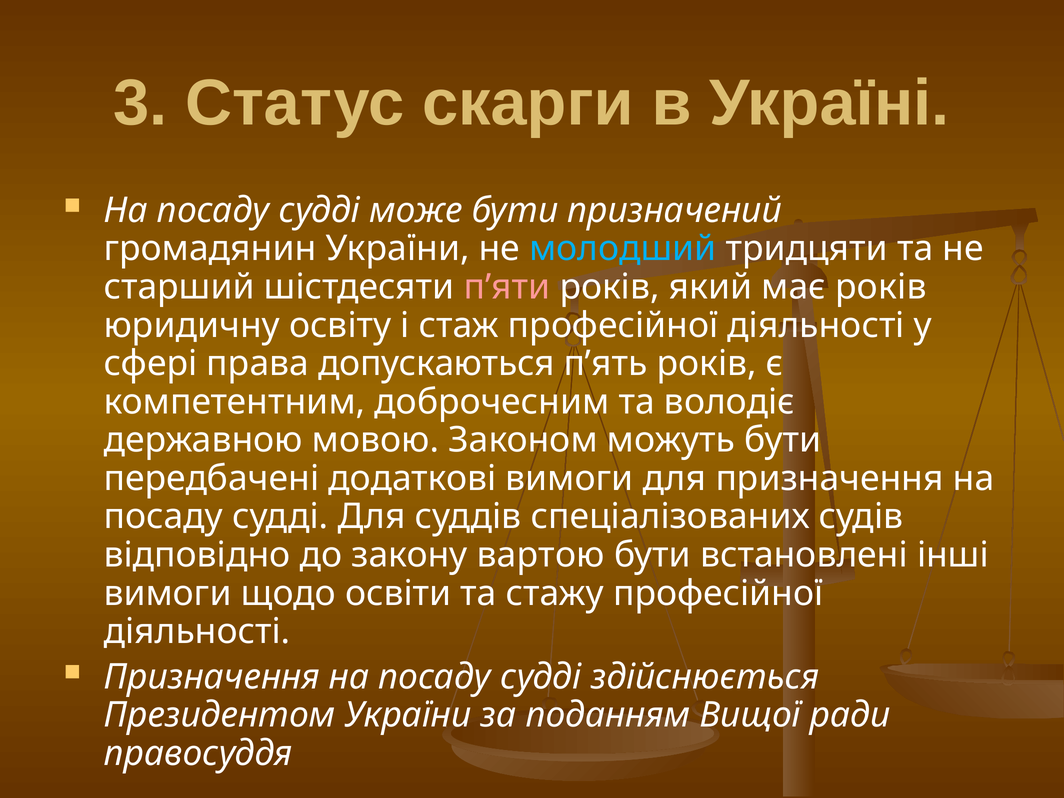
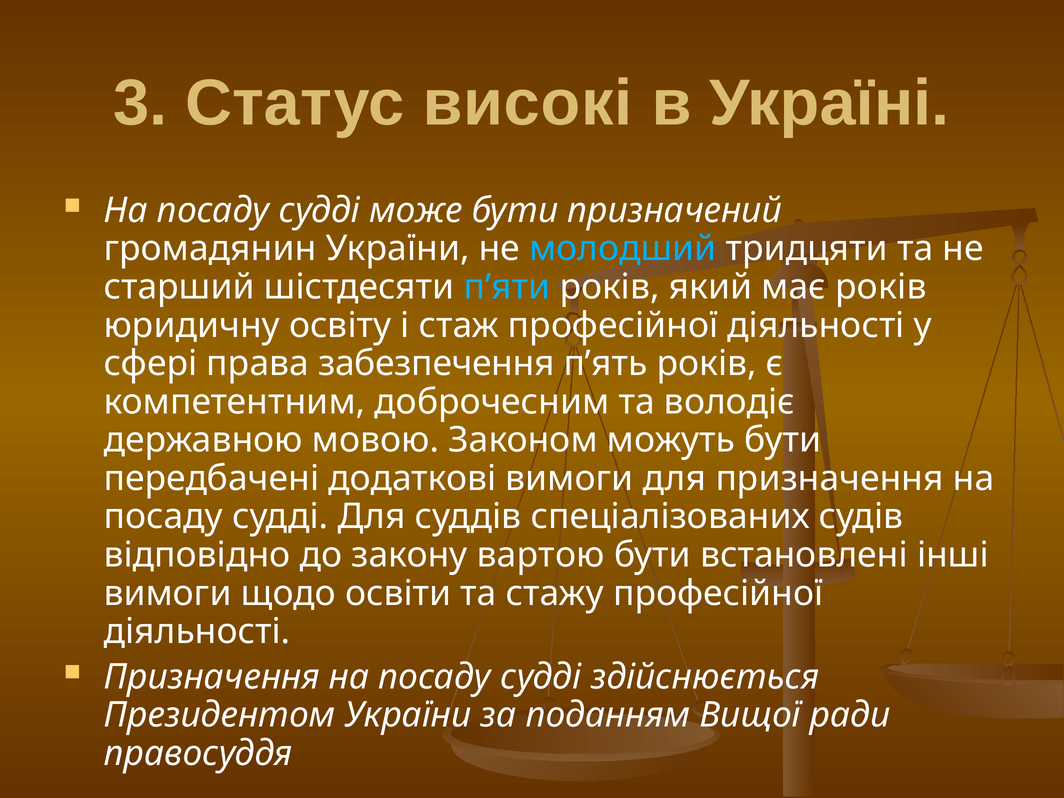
скарги: скарги -> високі
п’яти colour: pink -> light blue
допускаються: допускаються -> забезпечення
